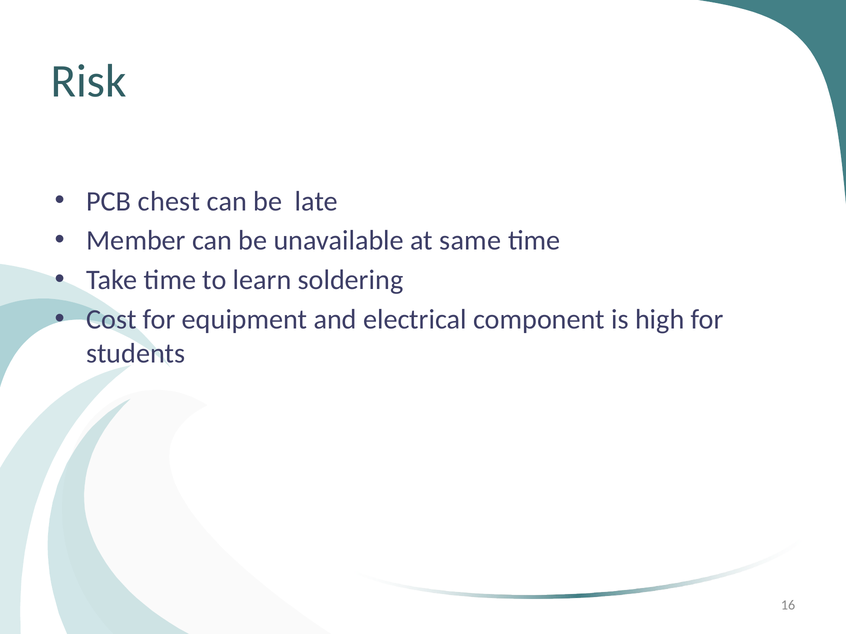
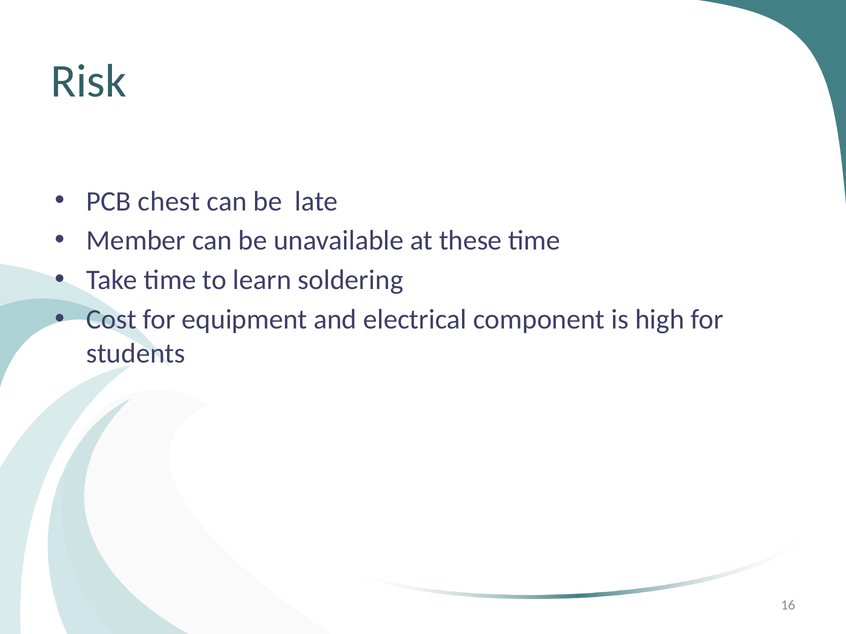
same: same -> these
